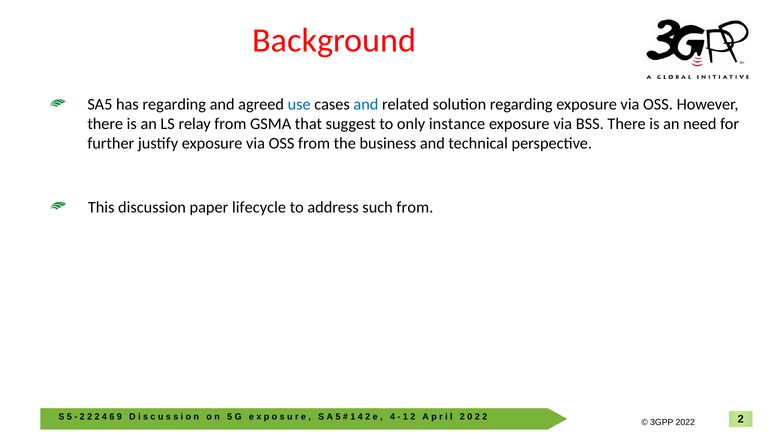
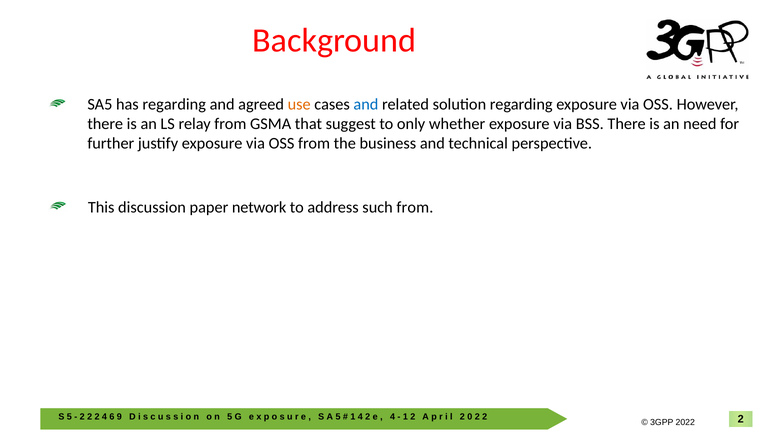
use colour: blue -> orange
instance: instance -> whether
lifecycle: lifecycle -> network
